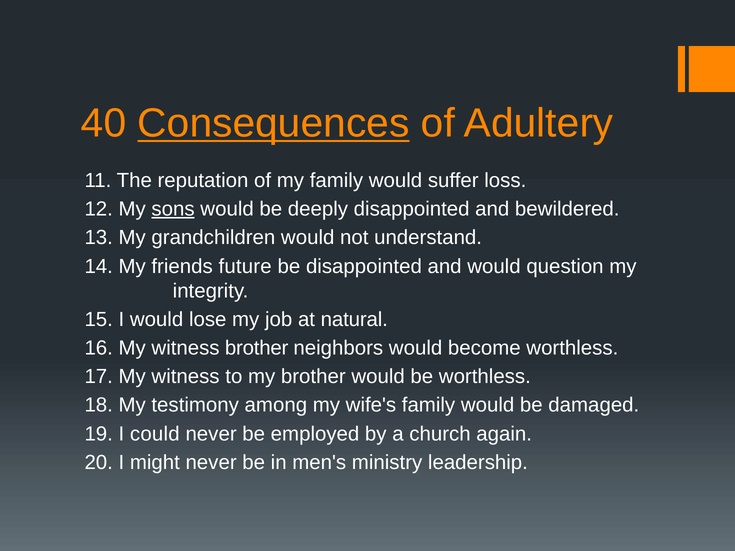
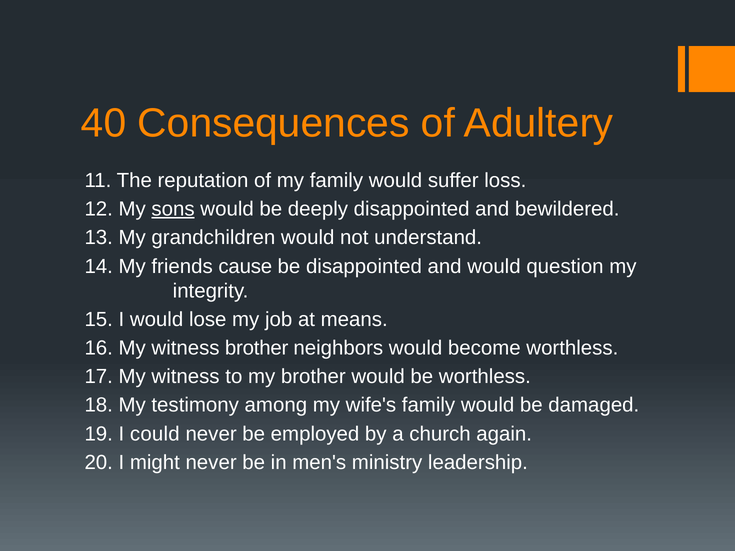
Consequences underline: present -> none
future: future -> cause
natural: natural -> means
